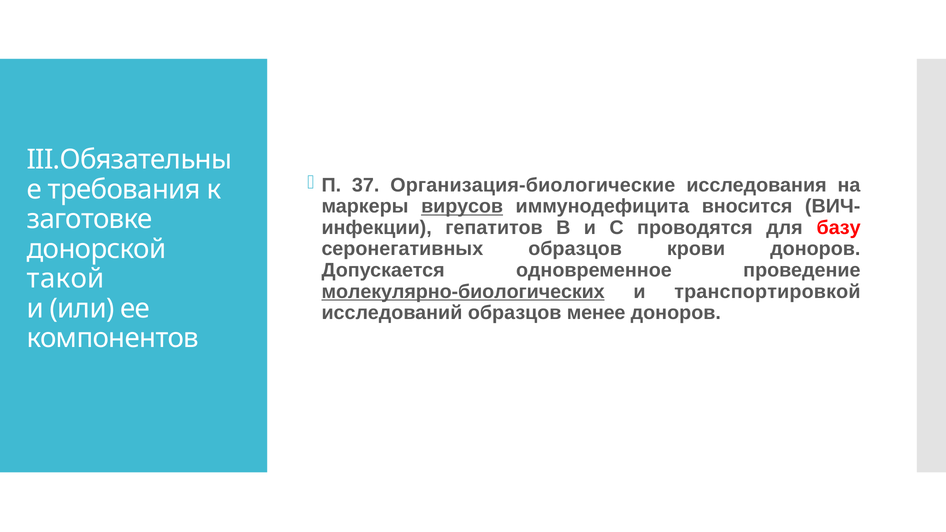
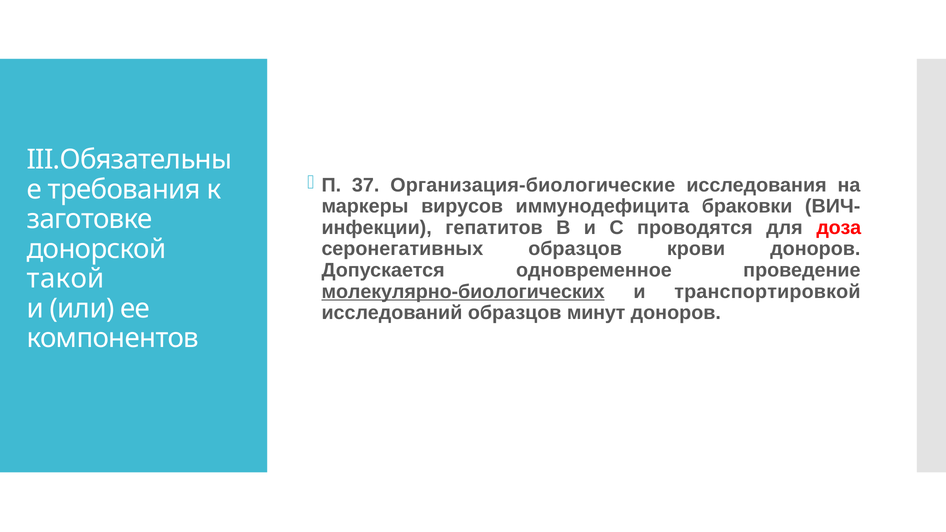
вирусов underline: present -> none
вносится: вносится -> браковки
базу: базу -> доза
менее: менее -> минут
